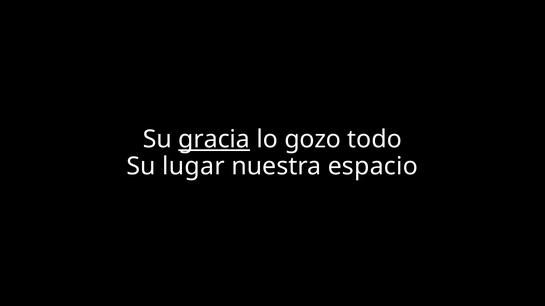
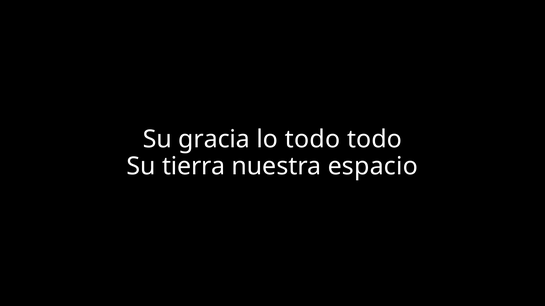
gracia underline: present -> none
lo gozo: gozo -> todo
lugar: lugar -> tierra
